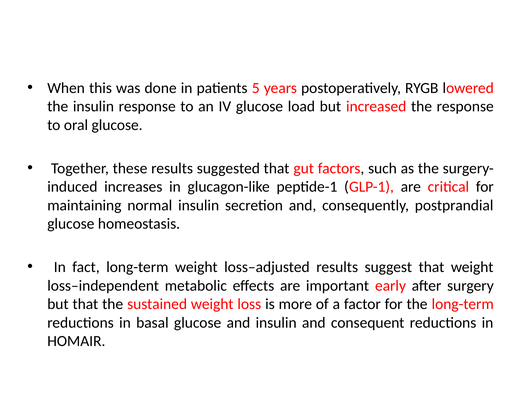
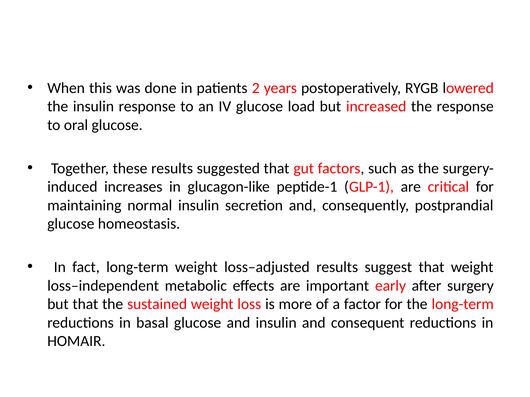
5: 5 -> 2
